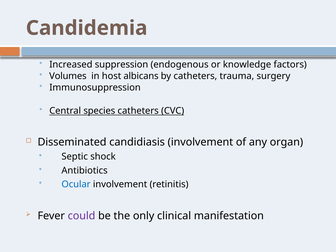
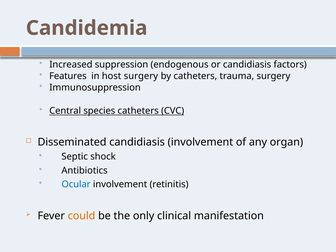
or knowledge: knowledge -> candidiasis
Volumes: Volumes -> Features
host albicans: albicans -> surgery
could colour: purple -> orange
